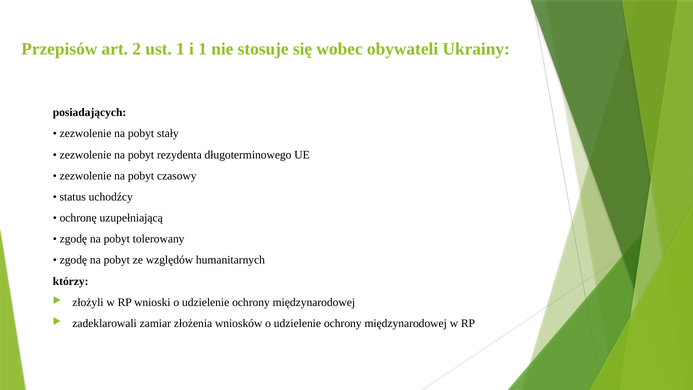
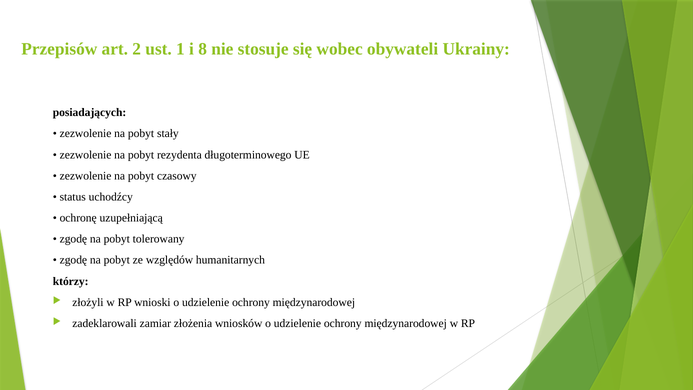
i 1: 1 -> 8
